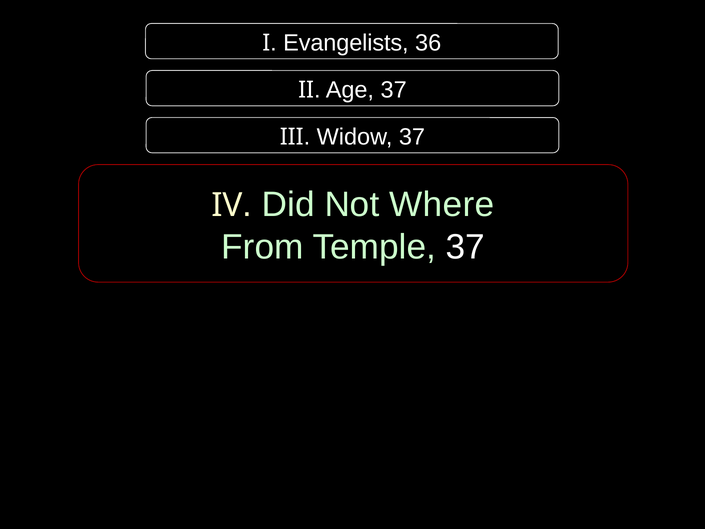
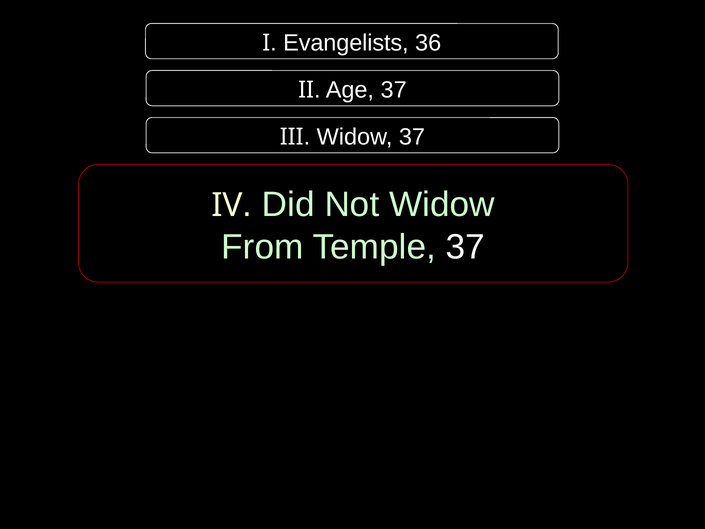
Not Where: Where -> Widow
